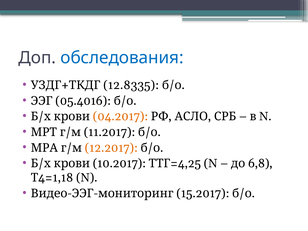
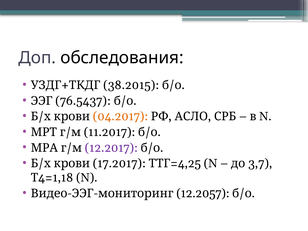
обследования colour: blue -> black
12.8335: 12.8335 -> 38.2015
05.4016: 05.4016 -> 76.5437
12.2017 colour: orange -> purple
10.2017: 10.2017 -> 17.2017
6,8: 6,8 -> 3,7
15.2017: 15.2017 -> 12.2057
